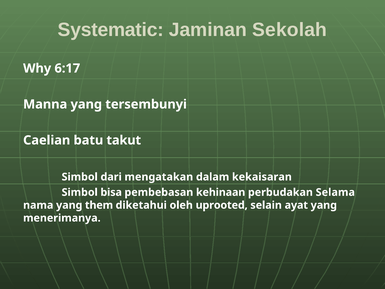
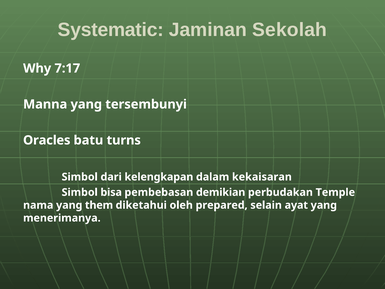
6:17: 6:17 -> 7:17
Caelian: Caelian -> Oracles
takut: takut -> turns
mengatakan: mengatakan -> kelengkapan
kehinaan: kehinaan -> demikian
Selama: Selama -> Temple
uprooted: uprooted -> prepared
